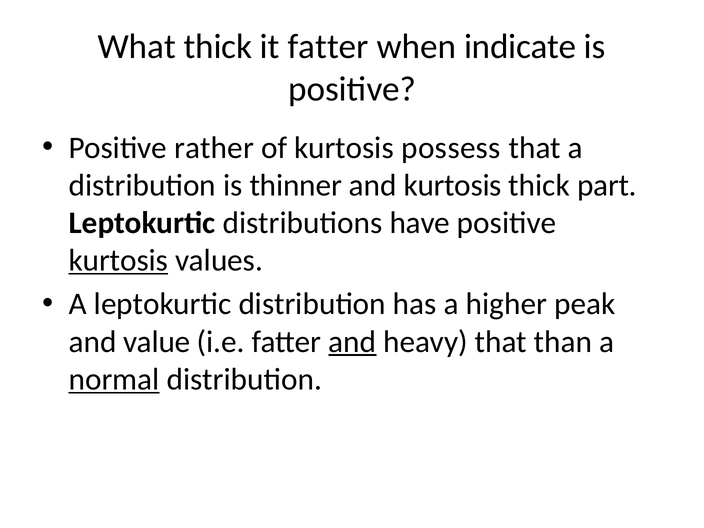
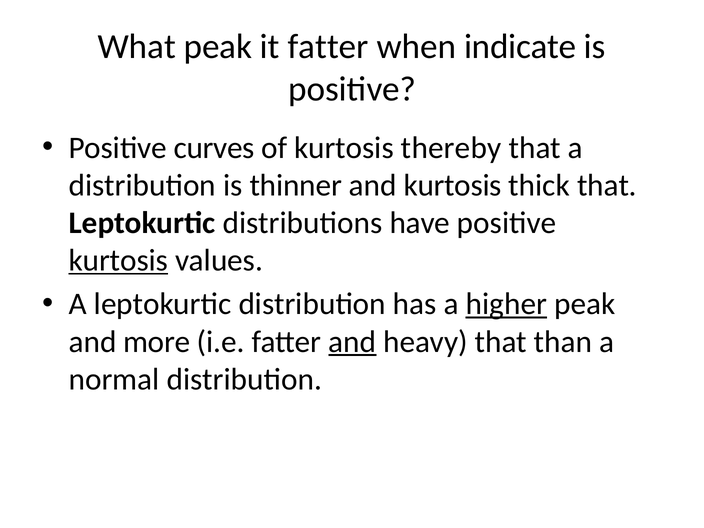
What thick: thick -> peak
rather: rather -> curves
possess: possess -> thereby
thick part: part -> that
higher underline: none -> present
value: value -> more
normal underline: present -> none
